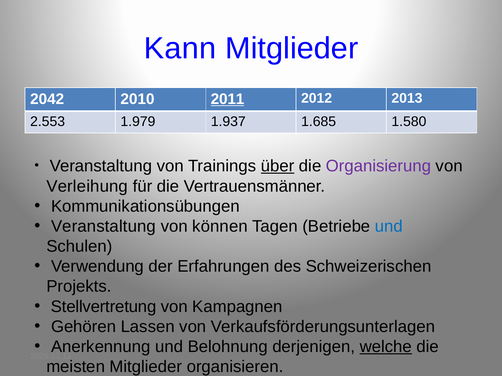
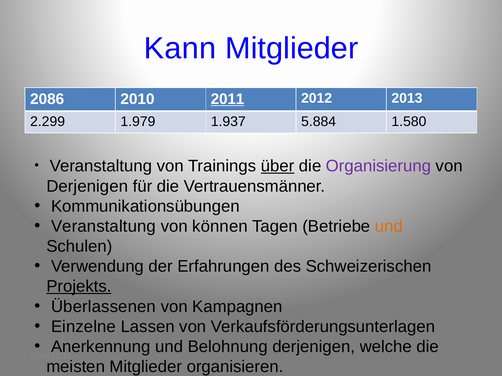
2042: 2042 -> 2086
2.553: 2.553 -> 2.299
1.685: 1.685 -> 5.884
Verleihung at (87, 186): Verleihung -> Derjenigen
und at (389, 227) colour: blue -> orange
Projekts underline: none -> present
Stellvertretung: Stellvertretung -> Überlassenen
Gehören: Gehören -> Einzelne
welche underline: present -> none
